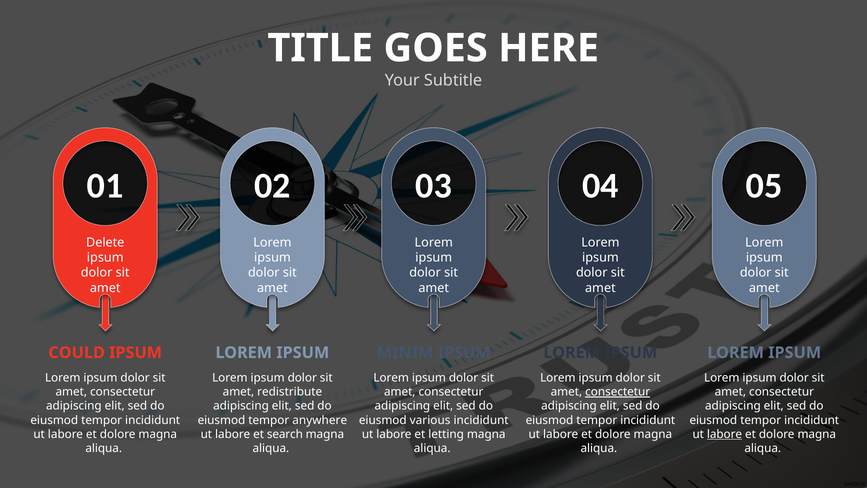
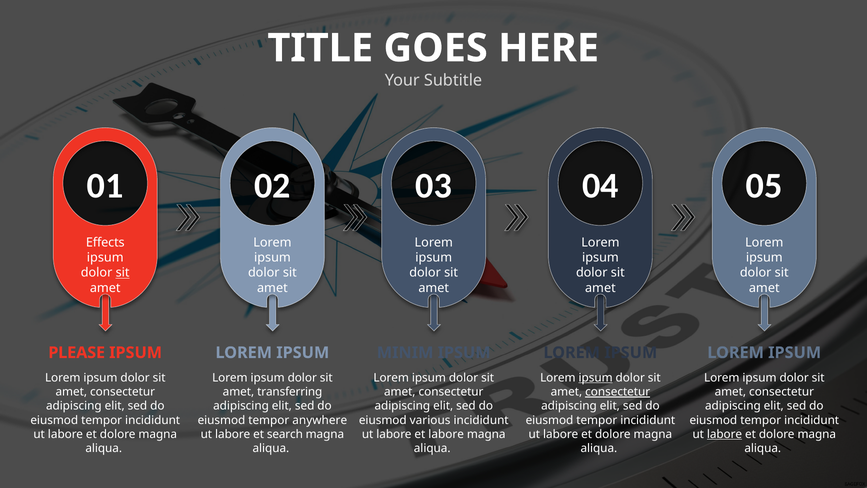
Delete: Delete -> Effects
sit at (123, 273) underline: none -> present
COULD: COULD -> PLEASE
ipsum at (596, 378) underline: none -> present
redistribute: redistribute -> transferring
et letting: letting -> labore
